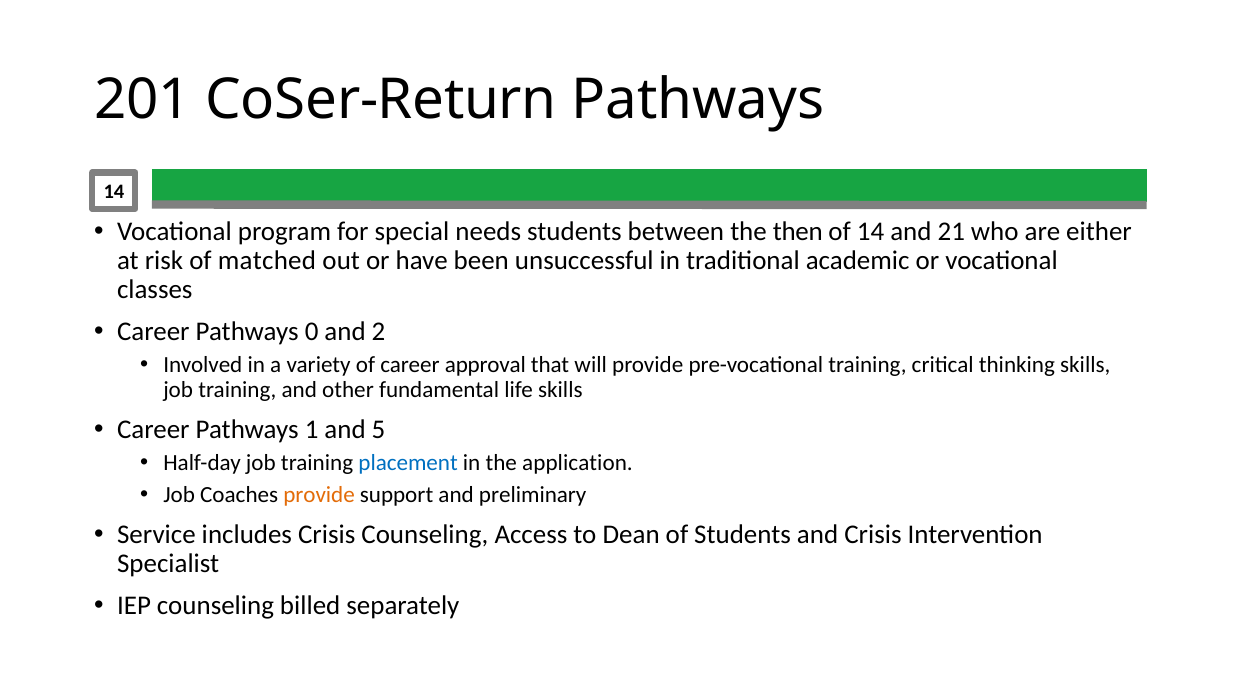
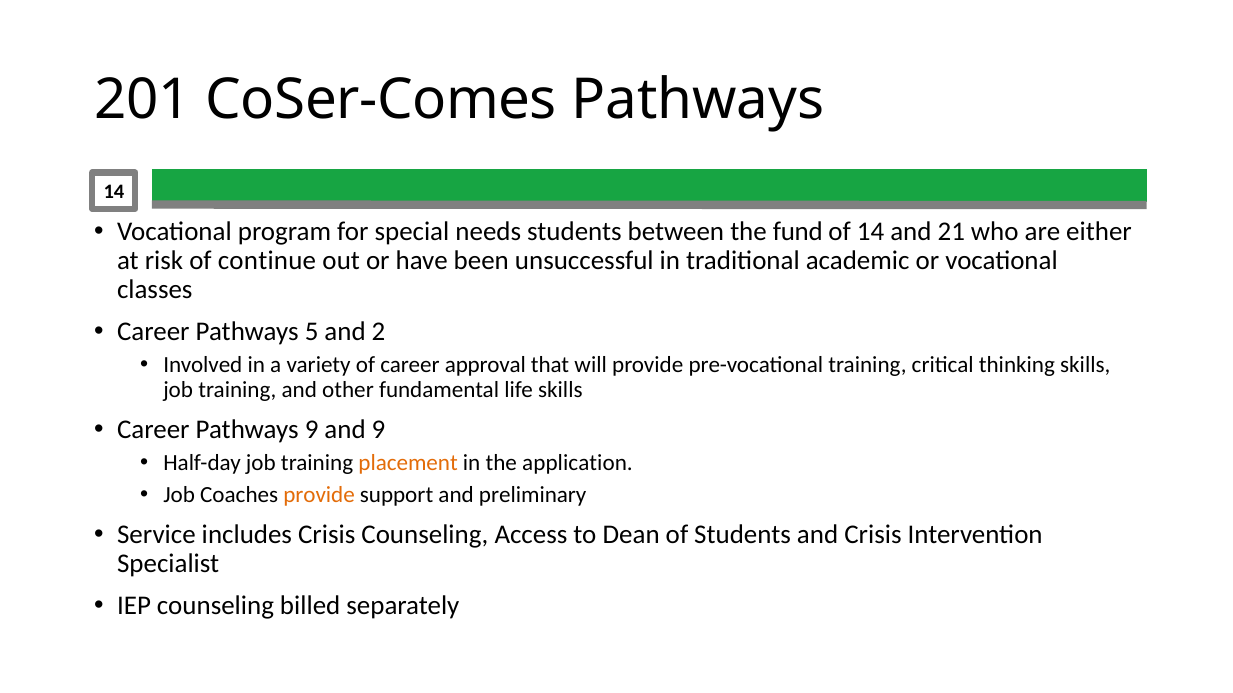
CoSer-Return: CoSer-Return -> CoSer-Comes
then: then -> fund
matched: matched -> continue
0: 0 -> 5
Pathways 1: 1 -> 9
and 5: 5 -> 9
placement colour: blue -> orange
